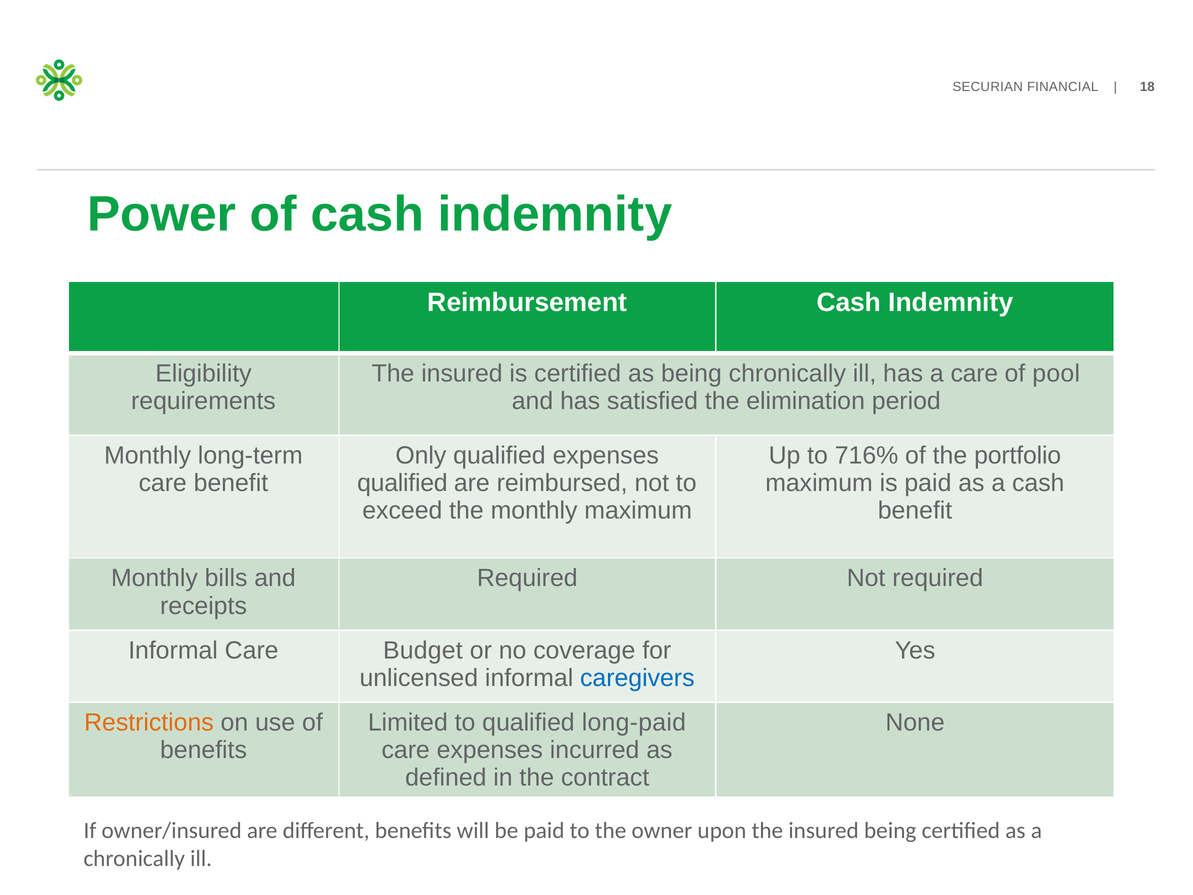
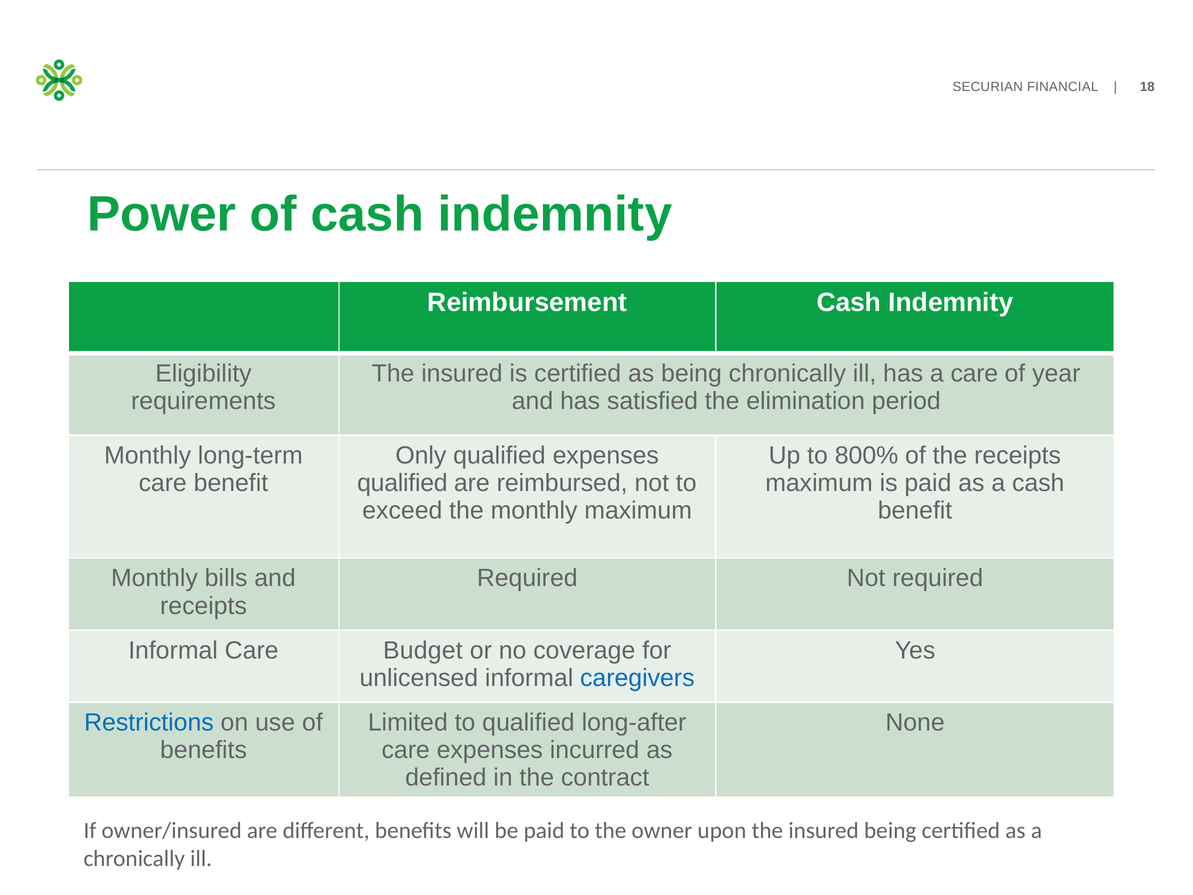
pool: pool -> year
716%: 716% -> 800%
the portfolio: portfolio -> receipts
Restrictions colour: orange -> blue
long-paid: long-paid -> long-after
